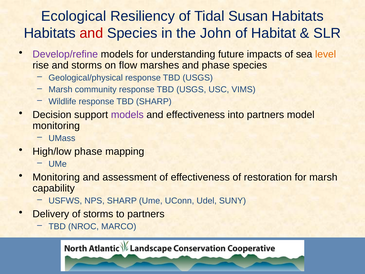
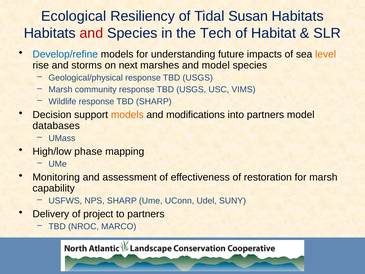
John: John -> Tech
Develop/refine colour: purple -> blue
flow: flow -> next
and phase: phase -> model
models at (127, 115) colour: purple -> orange
and effectiveness: effectiveness -> modifications
monitoring at (56, 126): monitoring -> databases
of storms: storms -> project
